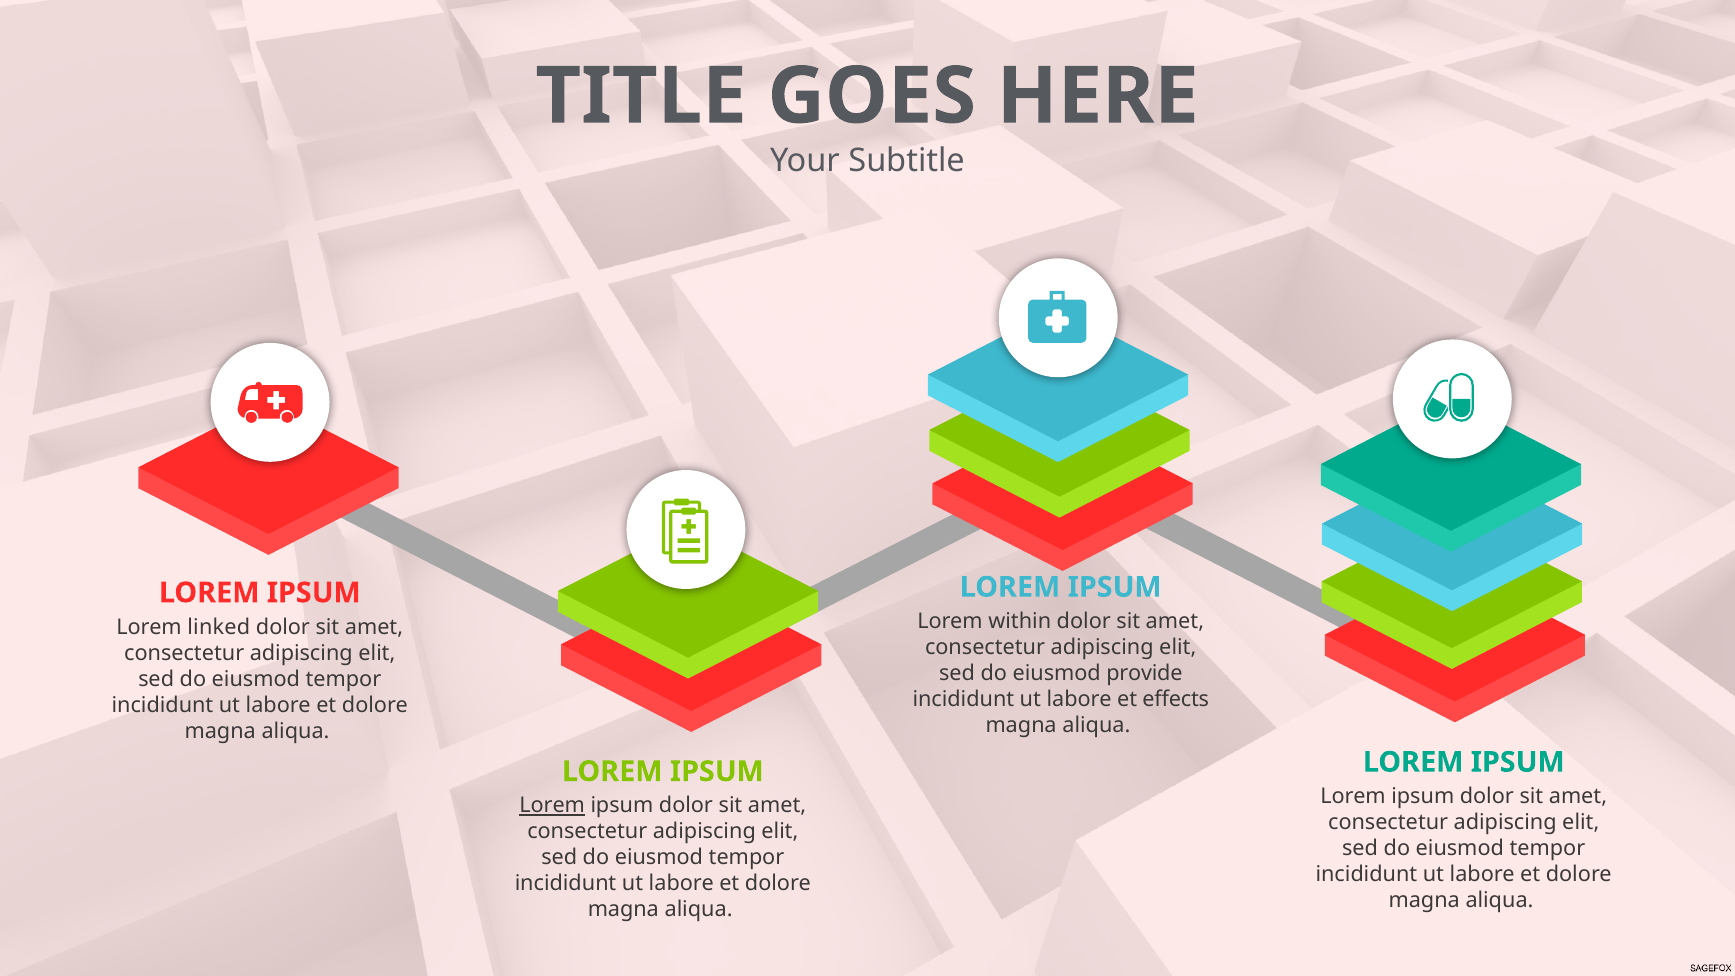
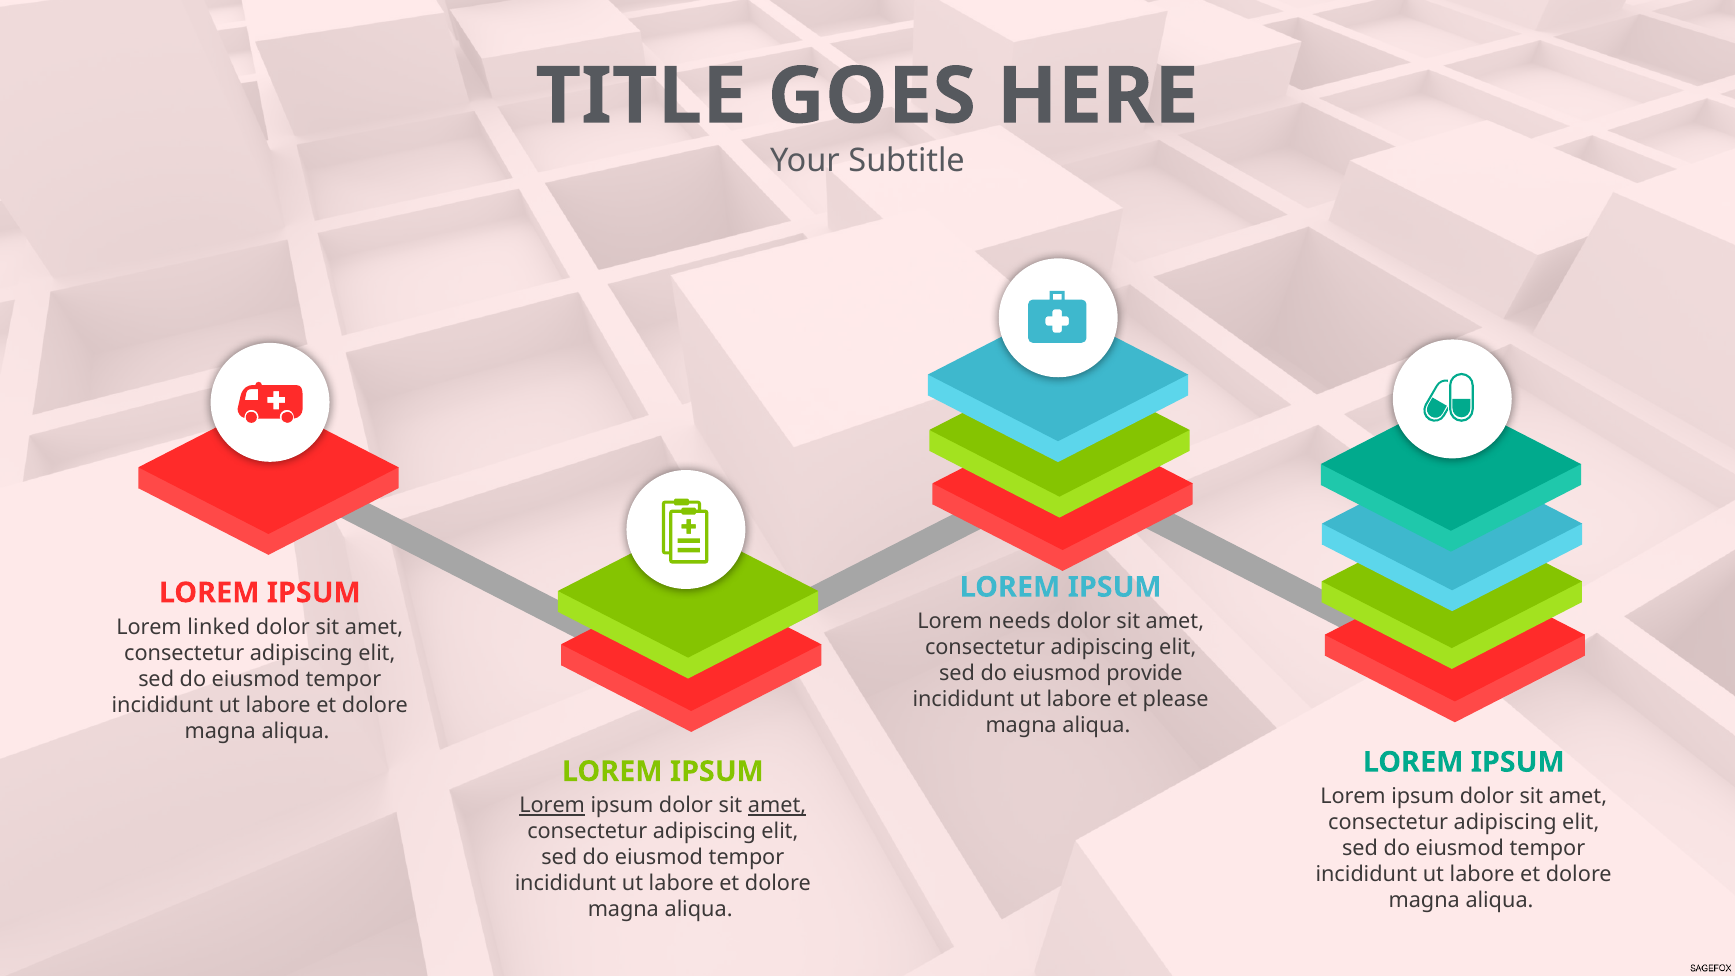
within: within -> needs
effects: effects -> please
amet at (777, 806) underline: none -> present
